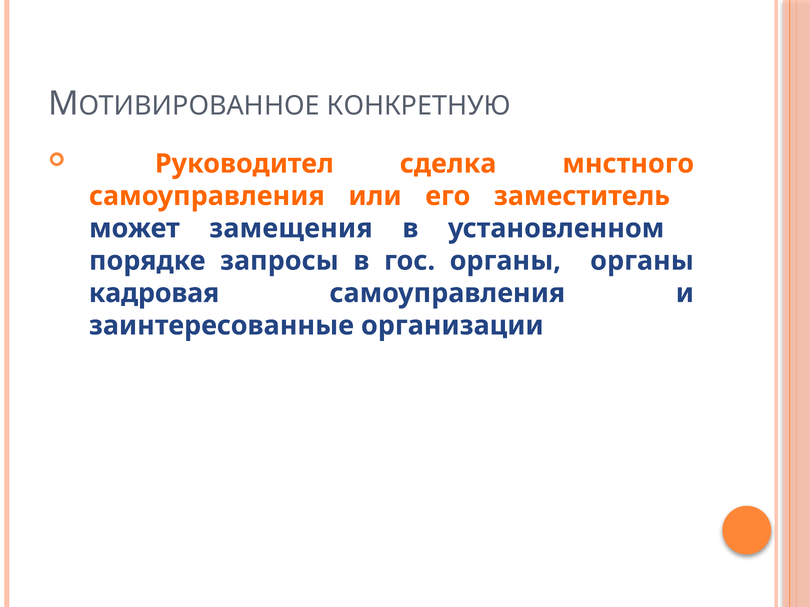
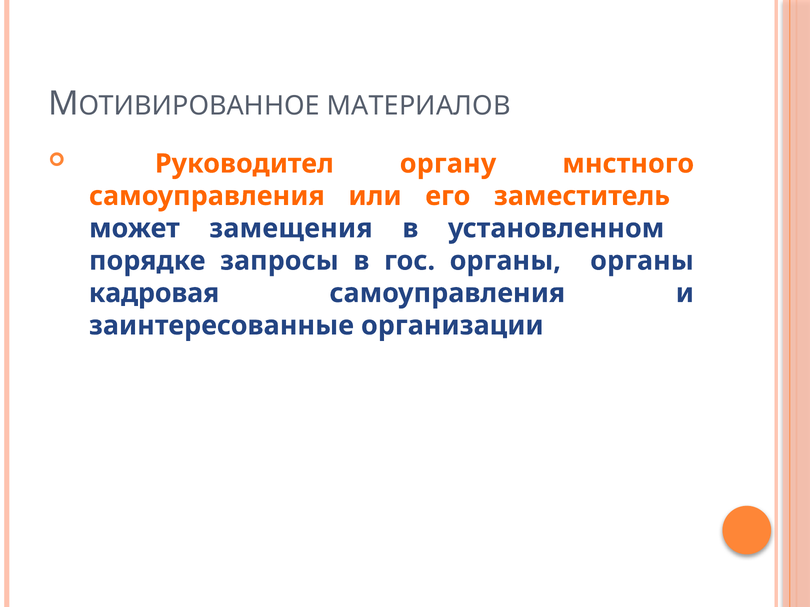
КОНКРЕТНУЮ: КОНКРЕТНУЮ -> МАТЕРИАЛОВ
сделка: сделка -> органу
